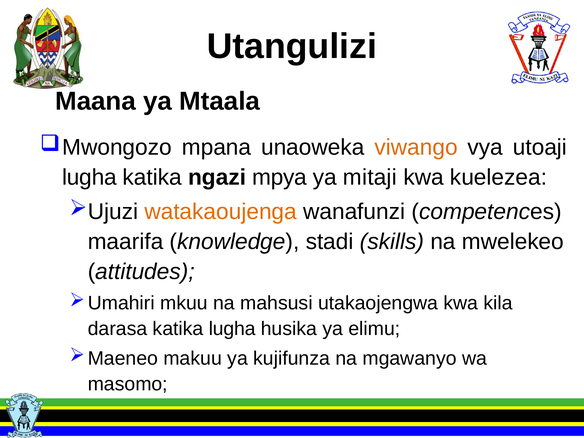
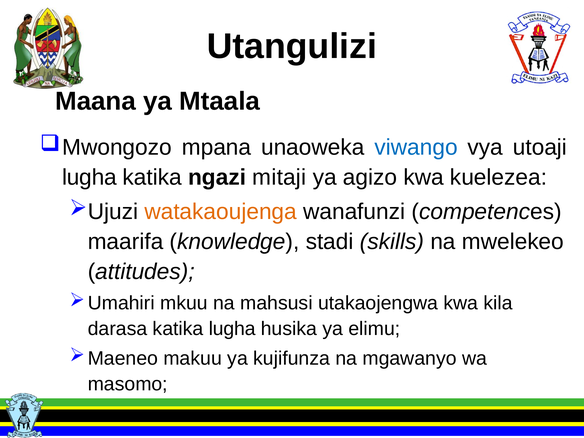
viwango colour: orange -> blue
mpya: mpya -> mitaji
mitaji: mitaji -> agizo
